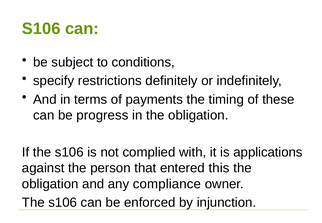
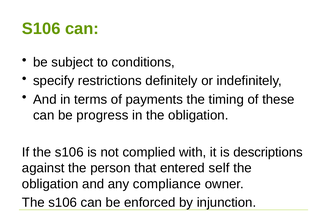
applications: applications -> descriptions
this: this -> self
